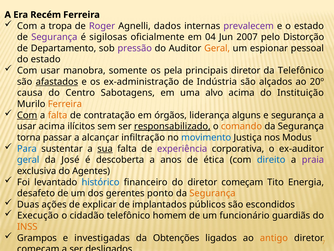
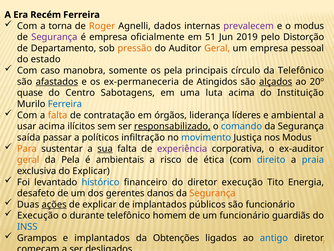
tropa: tropa -> torna
Roger colour: purple -> orange
o estado: estado -> modus
é sigilosas: sigilosas -> empresa
04: 04 -> 51
2007: 2007 -> 2019
pressão colour: purple -> orange
um espionar: espionar -> empresa
Com usar: usar -> caso
principais diretor: diretor -> círculo
ex-administração: ex-administração -> ex-permaneceria
Indústria: Indústria -> Atingidos
alçados underline: none -> present
causa: causa -> quase
alvo: alvo -> luta
Ferreira at (65, 104) colour: orange -> blue
Com at (27, 115) underline: present -> none
alguns: alguns -> líderes
e segurança: segurança -> ambiental
comando colour: orange -> blue
torna: torna -> saída
alcançar: alcançar -> políticos
Para colour: blue -> orange
geral at (28, 160) colour: blue -> orange
da José: José -> Pela
descoberta: descoberta -> ambientais
anos: anos -> risco
praia colour: purple -> blue
do Agentes: Agentes -> Explicar
do diretor começam: começam -> execução
ponto: ponto -> danos
ações underline: none -> present
são escondidos: escondidos -> funcionário
cidadão: cidadão -> durante
INSS at (27, 226) colour: orange -> blue
e investigadas: investigadas -> implantados
antigo colour: orange -> blue
